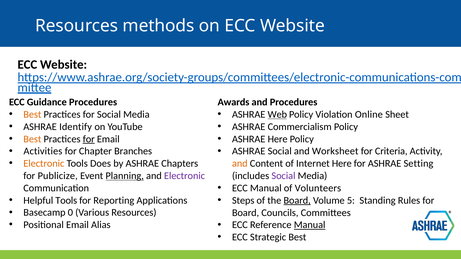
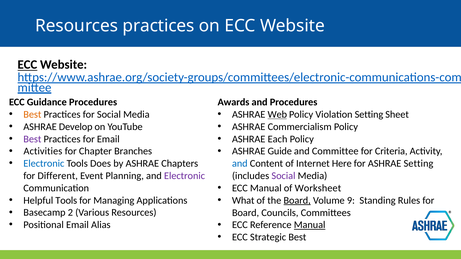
Resources methods: methods -> practices
ECC at (27, 65) underline: none -> present
Violation Online: Online -> Setting
Identify: Identify -> Develop
Best at (32, 139) colour: orange -> purple
for at (89, 139) underline: present -> none
ASHRAE Here: Here -> Each
ASHRAE Social: Social -> Guide
Worksheet: Worksheet -> Committee
Electronic at (44, 164) colour: orange -> blue
and at (240, 164) colour: orange -> blue
Publicize: Publicize -> Different
Planning underline: present -> none
Volunteers: Volunteers -> Worksheet
Reporting: Reporting -> Managing
Steps: Steps -> What
5: 5 -> 9
0: 0 -> 2
